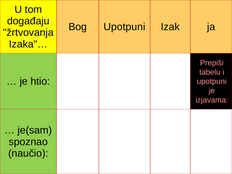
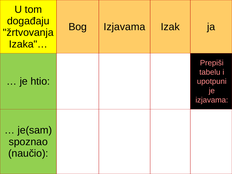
Bog Upotpuni: Upotpuni -> Izjavama
